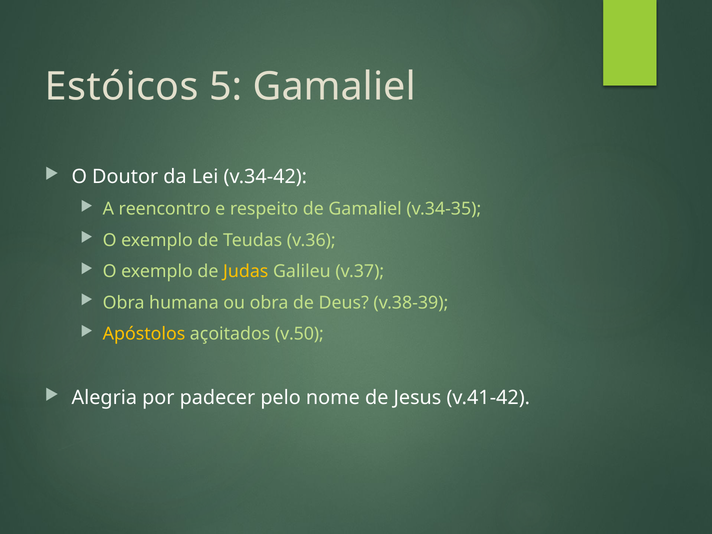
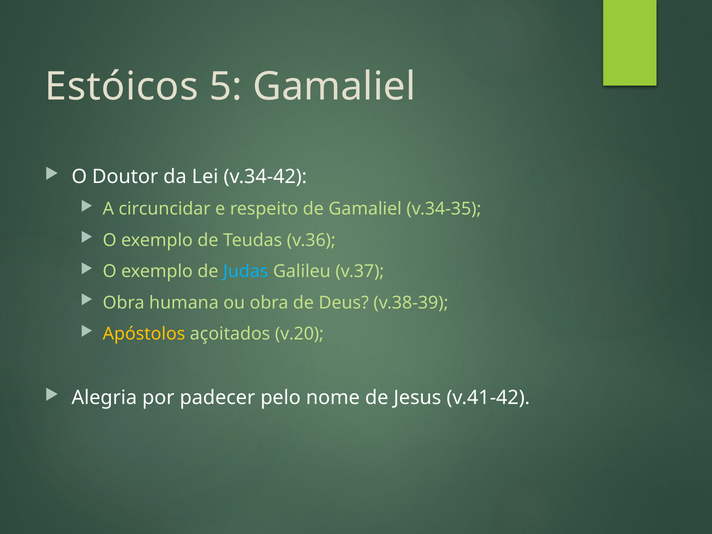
reencontro: reencontro -> circuncidar
Judas colour: yellow -> light blue
v.50: v.50 -> v.20
